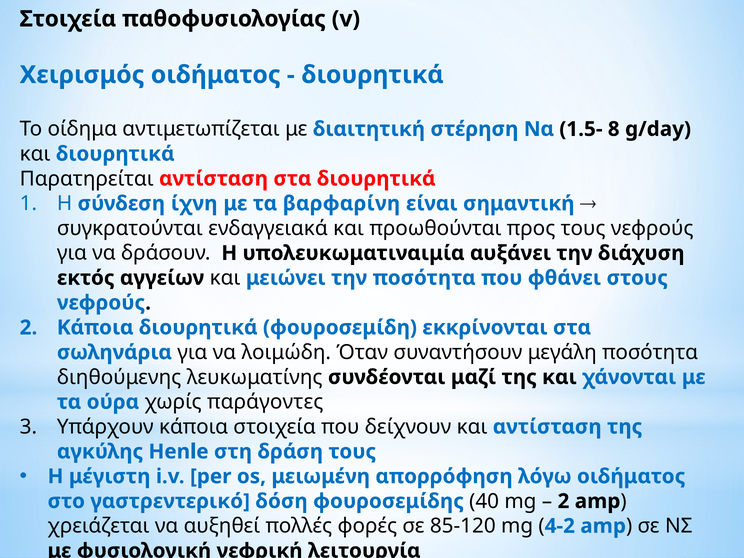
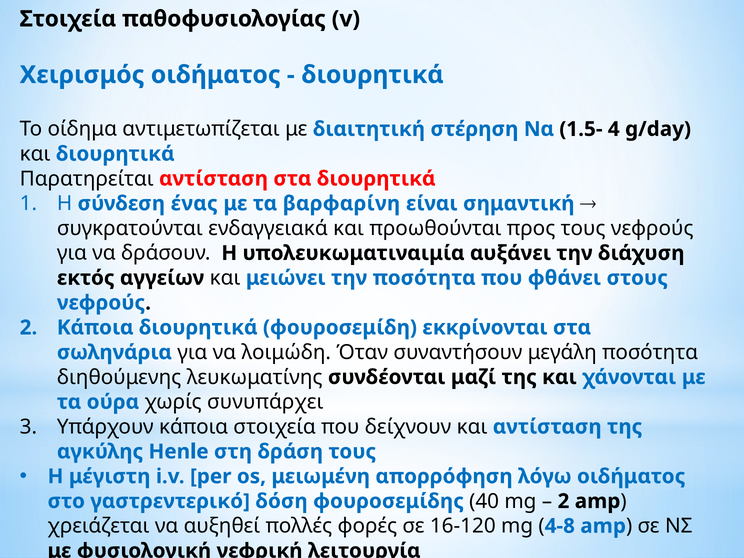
8: 8 -> 4
ίχνη: ίχνη -> ένας
παράγοντες: παράγοντες -> συνυπάρχει
85-120: 85-120 -> 16-120
4-2: 4-2 -> 4-8
